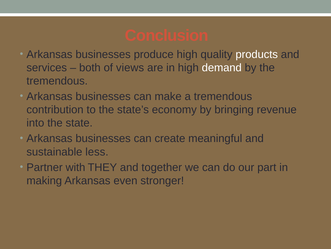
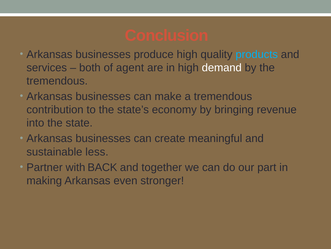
products colour: white -> light blue
views: views -> agent
THEY: THEY -> BACK
